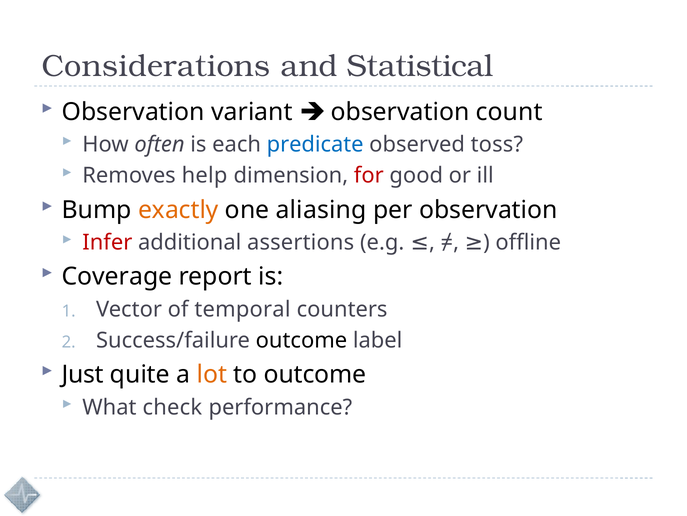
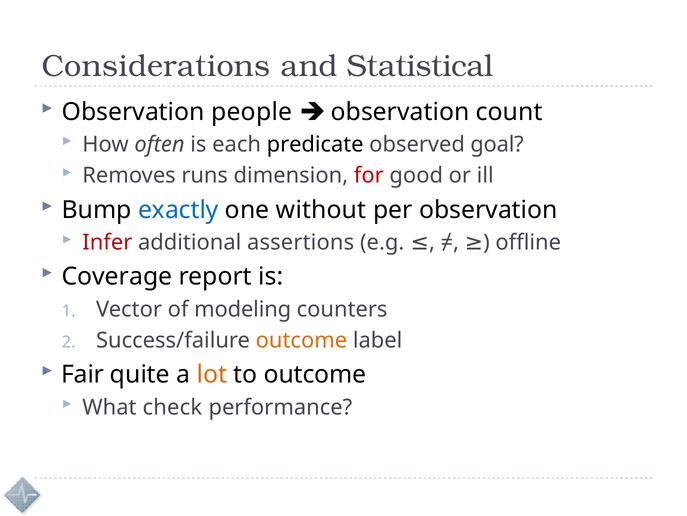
variant: variant -> people
predicate colour: blue -> black
toss: toss -> goal
help: help -> runs
exactly colour: orange -> blue
aliasing: aliasing -> without
temporal: temporal -> modeling
outcome at (301, 340) colour: black -> orange
Just: Just -> Fair
